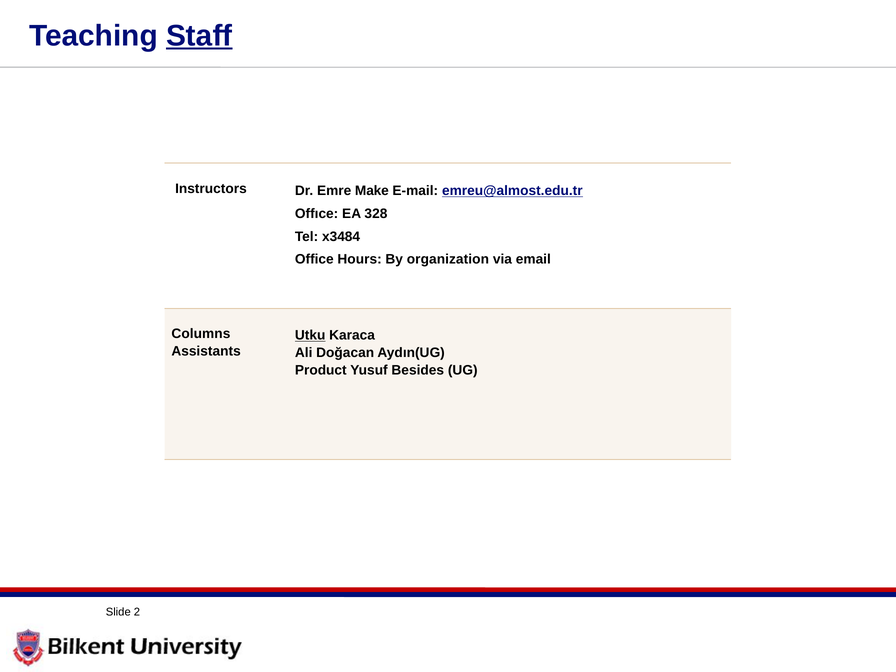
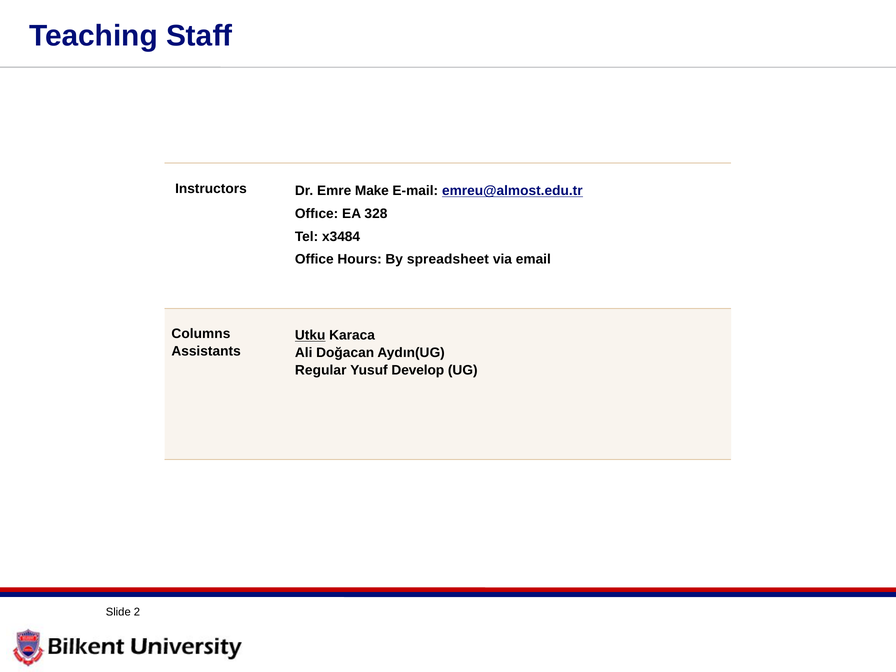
Staff underline: present -> none
organization: organization -> spreadsheet
Product: Product -> Regular
Besides: Besides -> Develop
